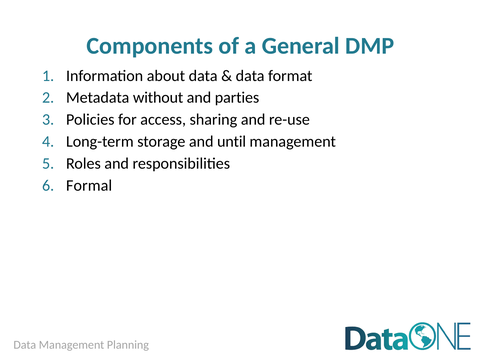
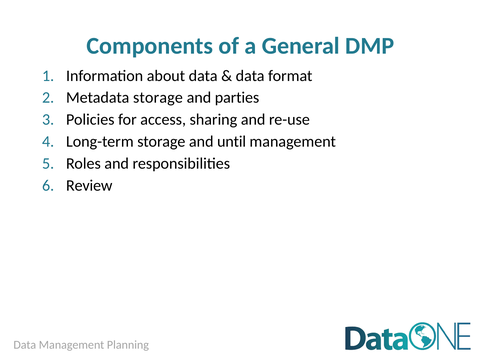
Metadata without: without -> storage
Formal: Formal -> Review
